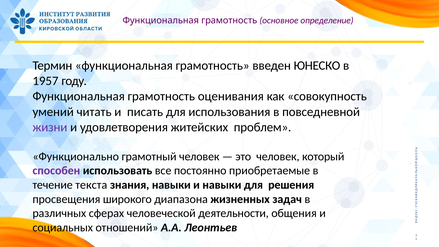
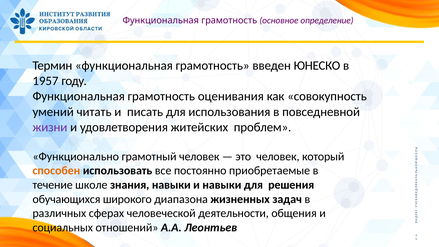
способен colour: purple -> orange
текста: текста -> школе
просвещения: просвещения -> обучающихся
